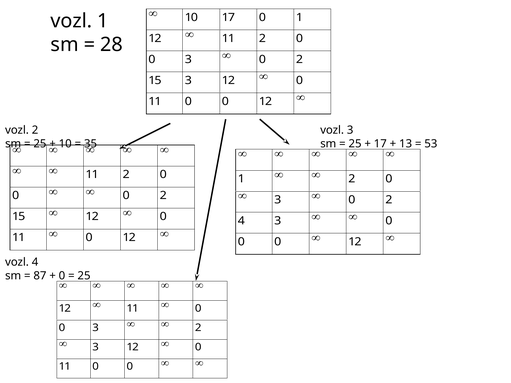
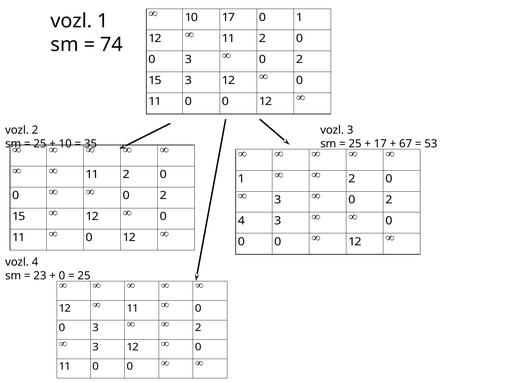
28: 28 -> 74
13: 13 -> 67
87: 87 -> 23
